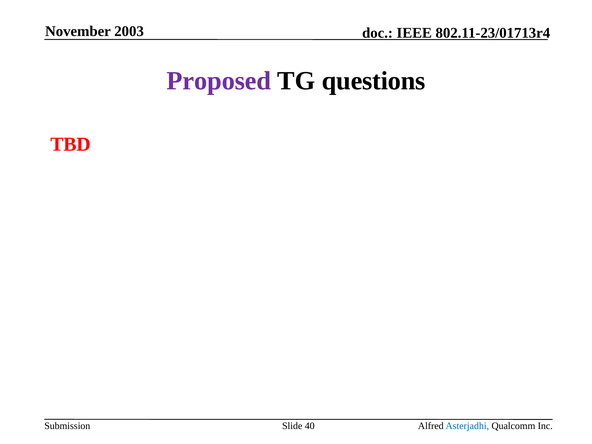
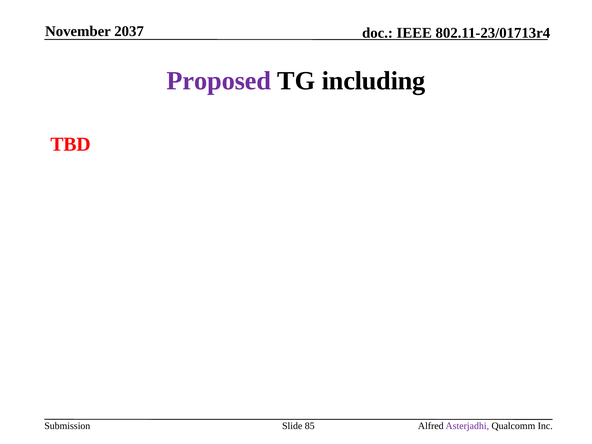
2003: 2003 -> 2037
questions: questions -> including
40: 40 -> 85
Asterjadhi colour: blue -> purple
